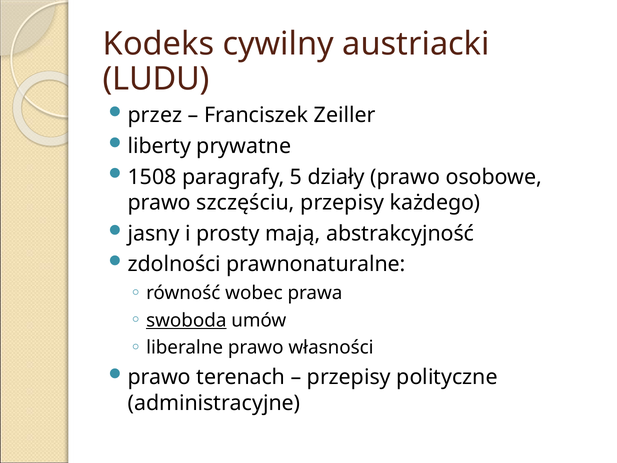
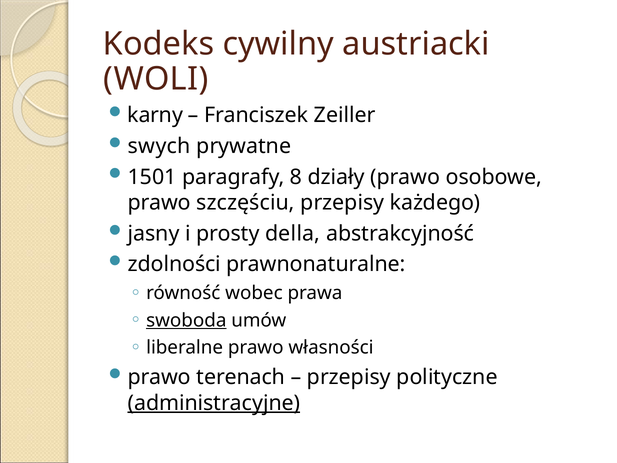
LUDU: LUDU -> WOLI
przez: przez -> karny
liberty: liberty -> swych
1508: 1508 -> 1501
5: 5 -> 8
mają: mają -> della
administracyjne underline: none -> present
